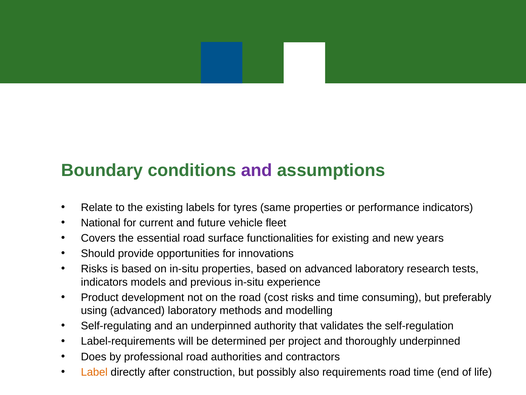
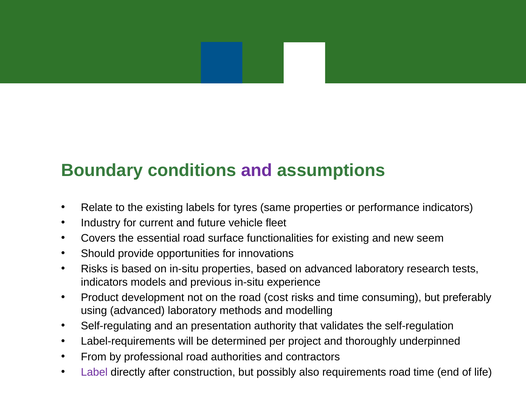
National: National -> Industry
years: years -> seem
an underpinned: underpinned -> presentation
Does: Does -> From
Label colour: orange -> purple
